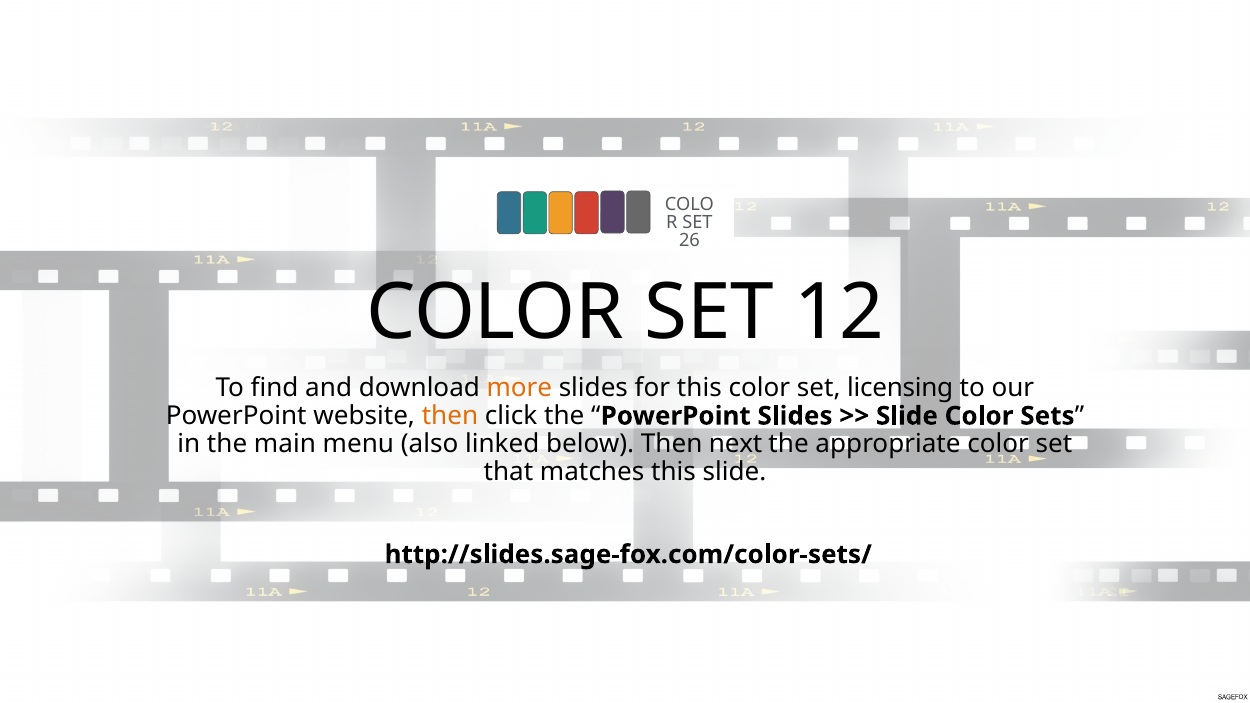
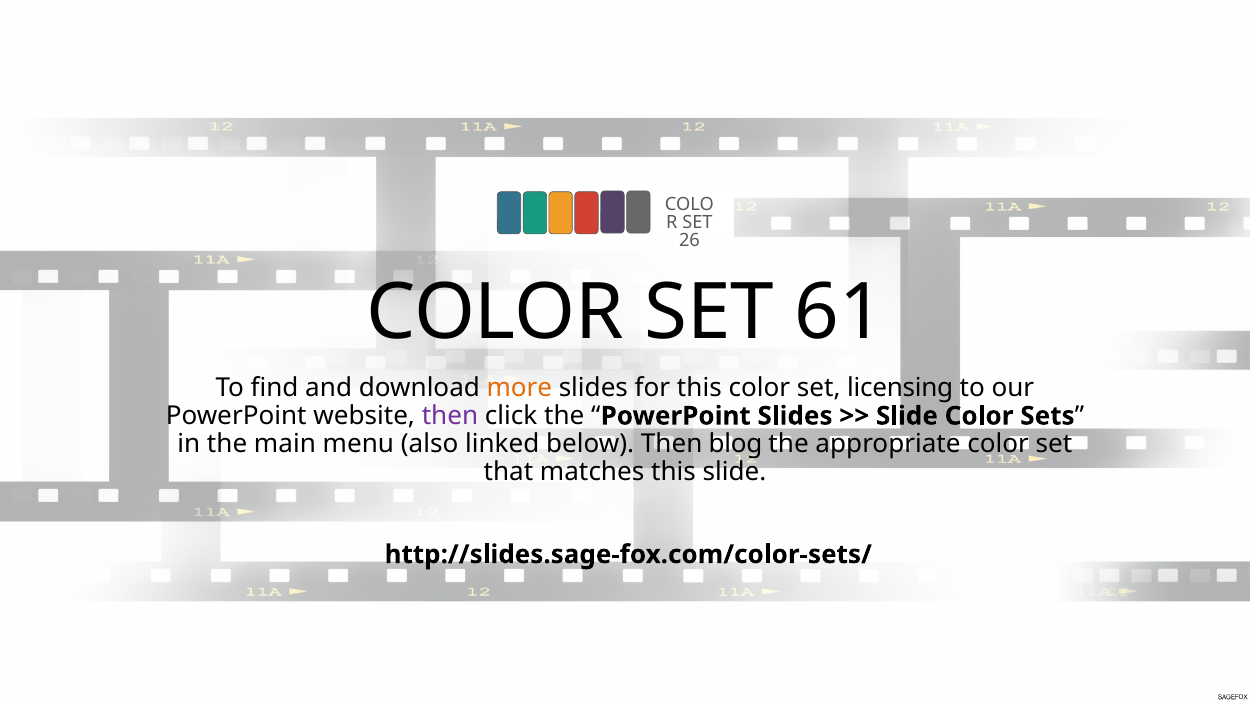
12: 12 -> 61
then at (450, 416) colour: orange -> purple
next: next -> blog
